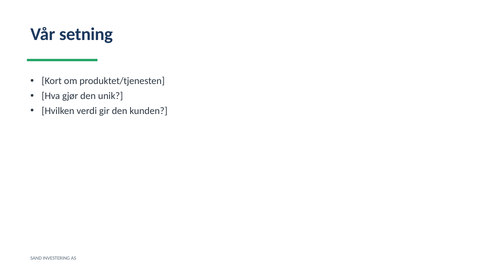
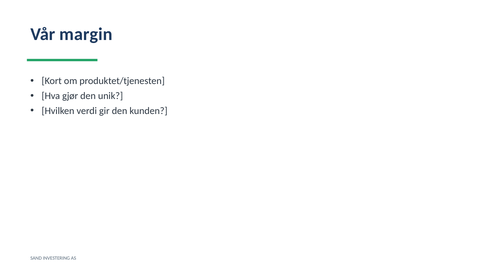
setning: setning -> margin
